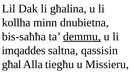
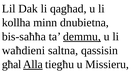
għalina: għalina -> qagħad
imqaddes: imqaddes -> waħdieni
Alla underline: none -> present
